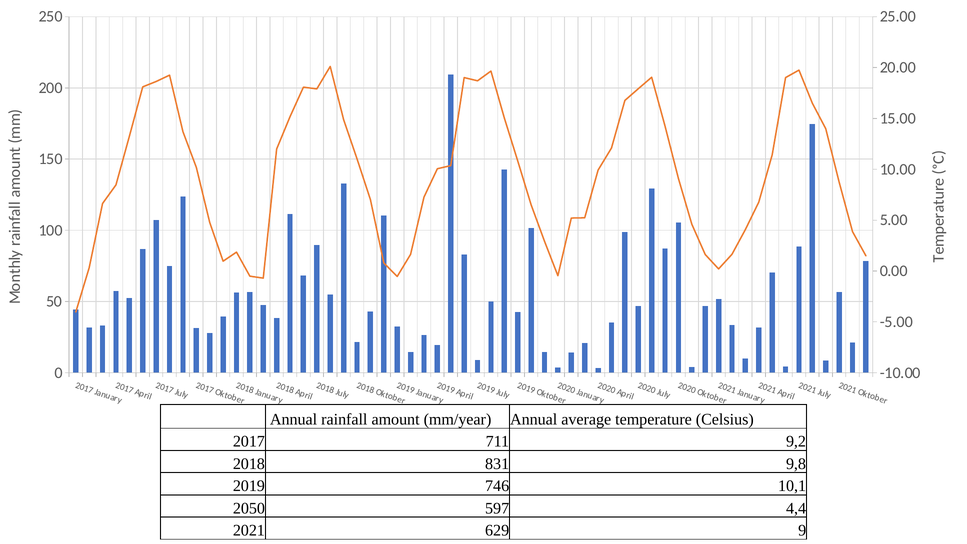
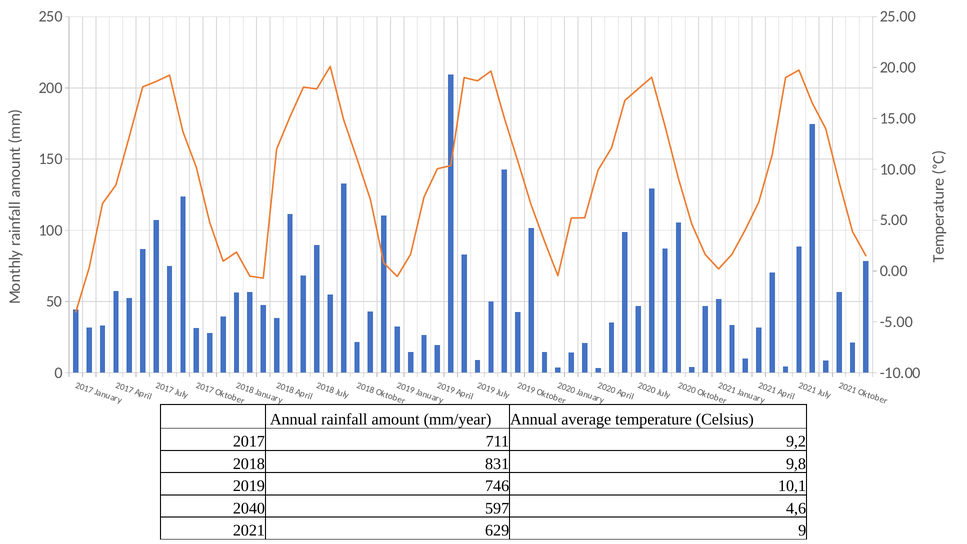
2050: 2050 -> 2040
4,4: 4,4 -> 4,6
